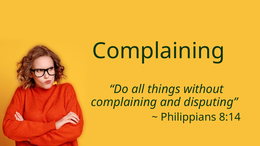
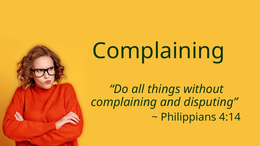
8:14: 8:14 -> 4:14
